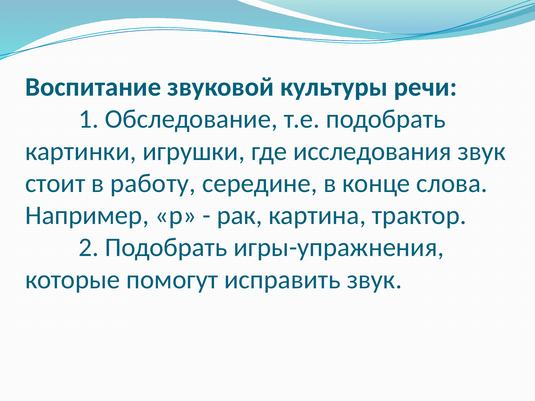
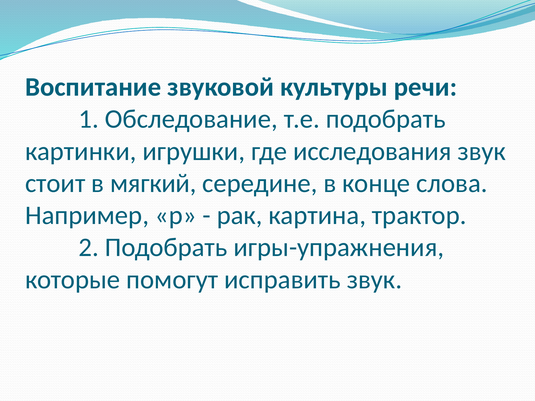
работу: работу -> мягкий
